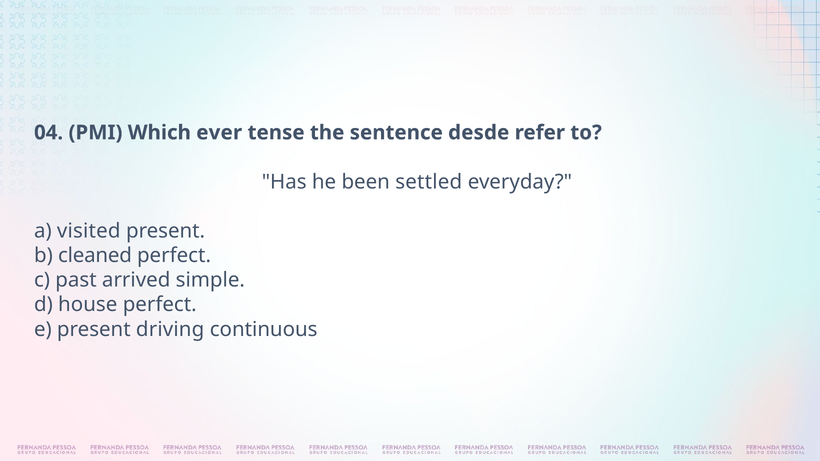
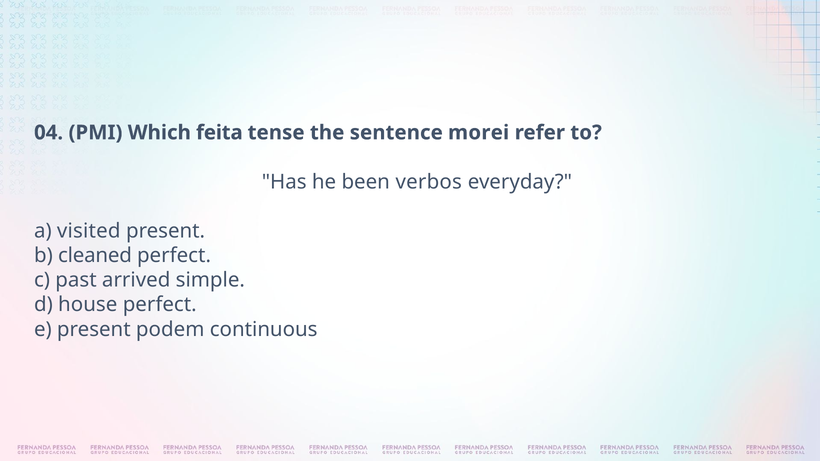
ever: ever -> feita
desde: desde -> morei
settled: settled -> verbos
driving: driving -> podem
